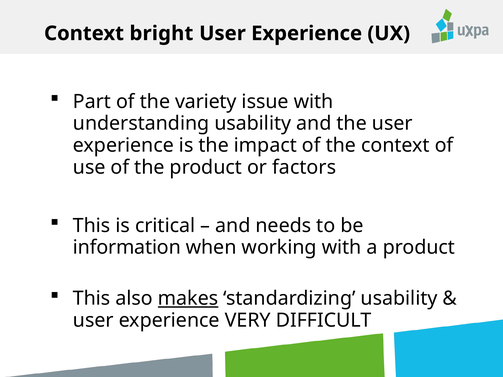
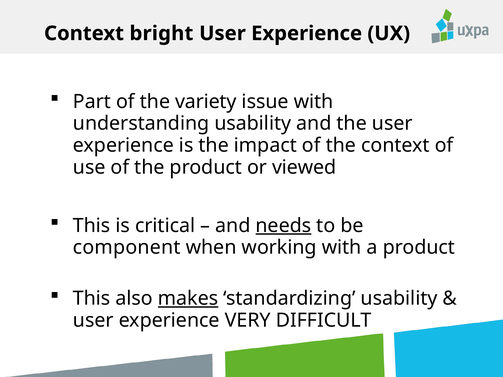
factors: factors -> viewed
needs underline: none -> present
information: information -> component
